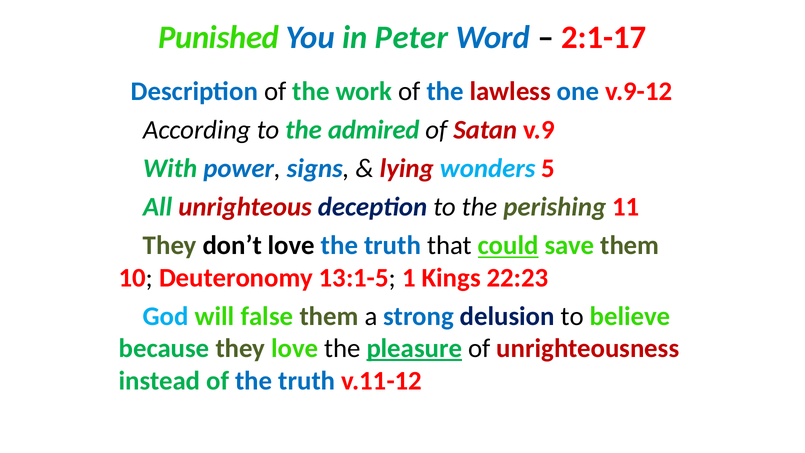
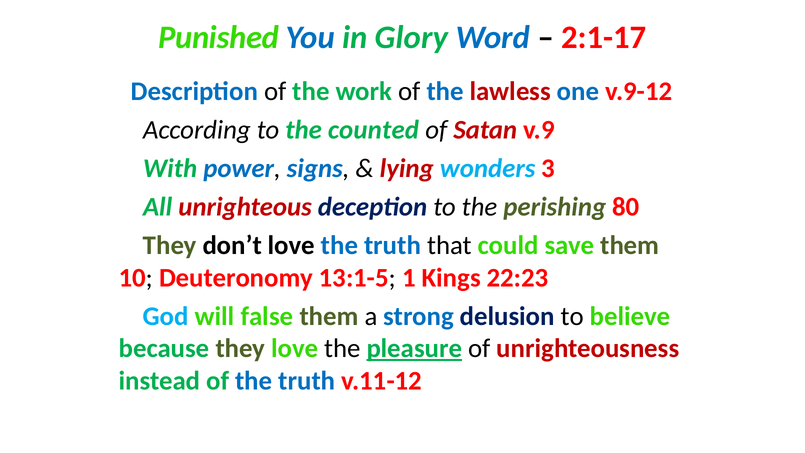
Peter: Peter -> Glory
admired: admired -> counted
5: 5 -> 3
11: 11 -> 80
could underline: present -> none
